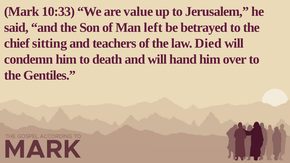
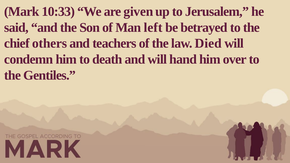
value: value -> given
sitting: sitting -> others
